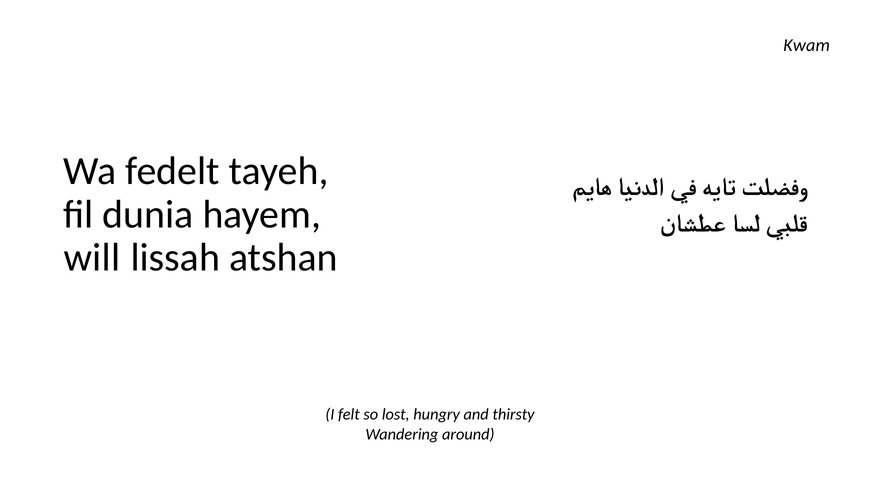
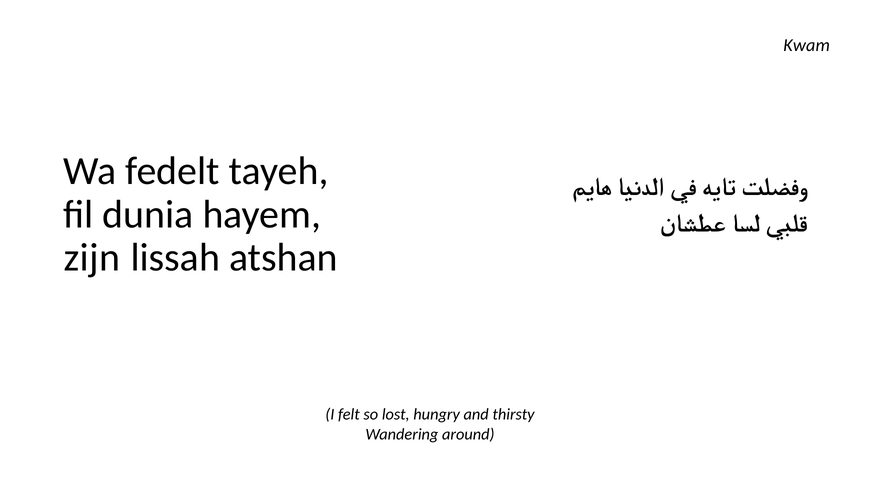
will: will -> zijn
